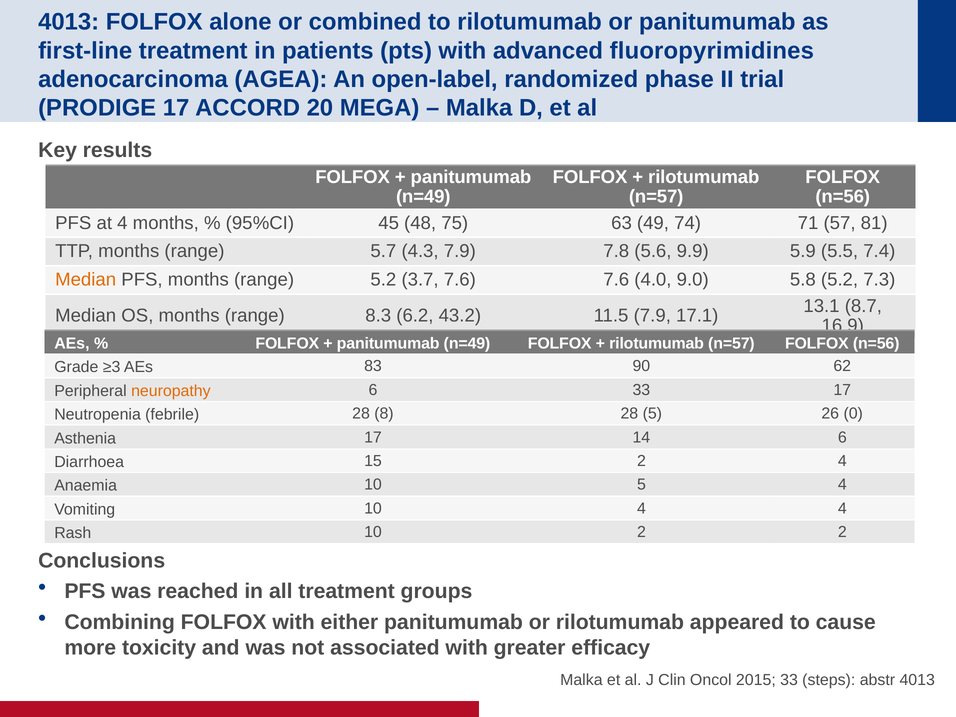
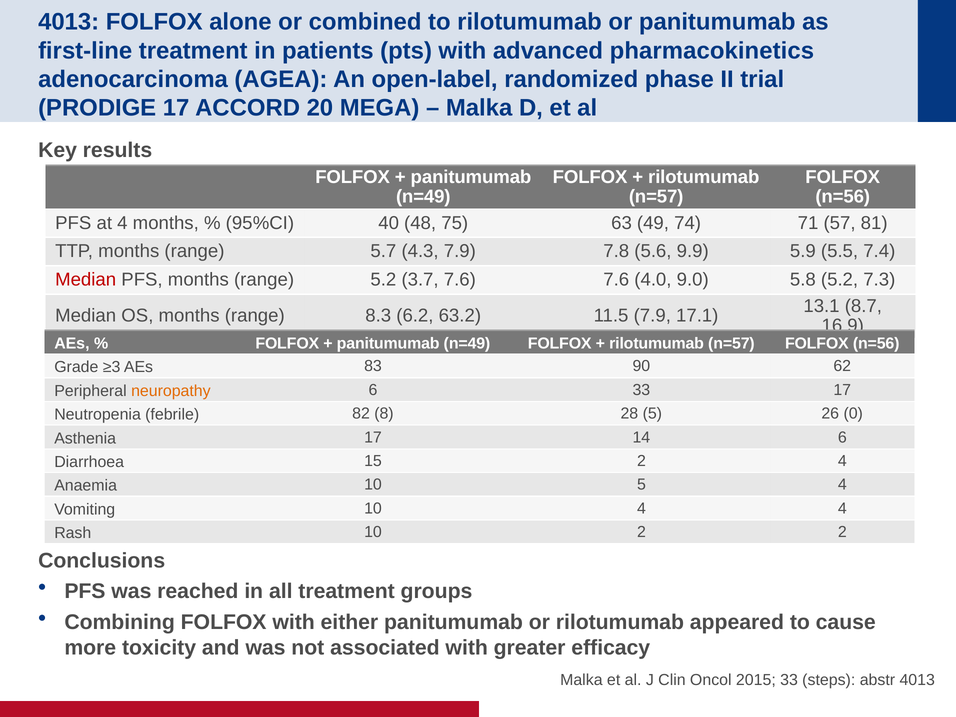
fluoropyrimidines: fluoropyrimidines -> pharmacokinetics
45: 45 -> 40
Median at (86, 280) colour: orange -> red
43.2: 43.2 -> 63.2
febrile 28: 28 -> 82
